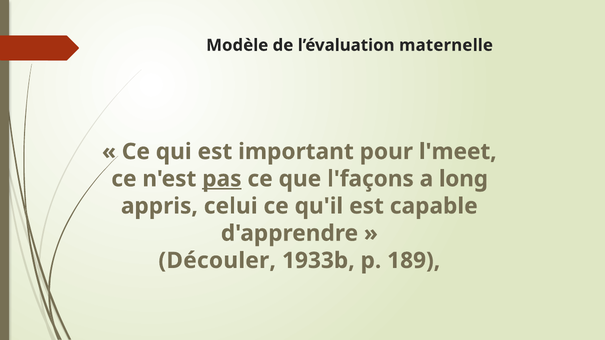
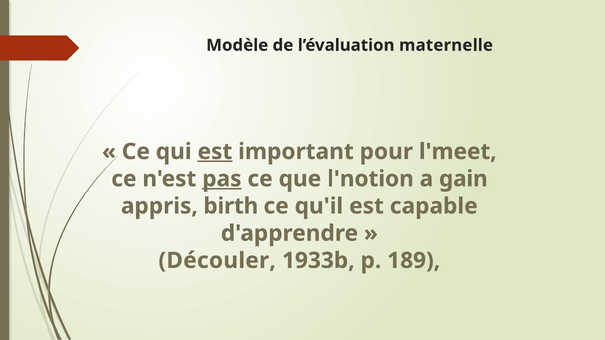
est at (215, 152) underline: none -> present
l'façons: l'façons -> l'notion
long: long -> gain
celui: celui -> birth
